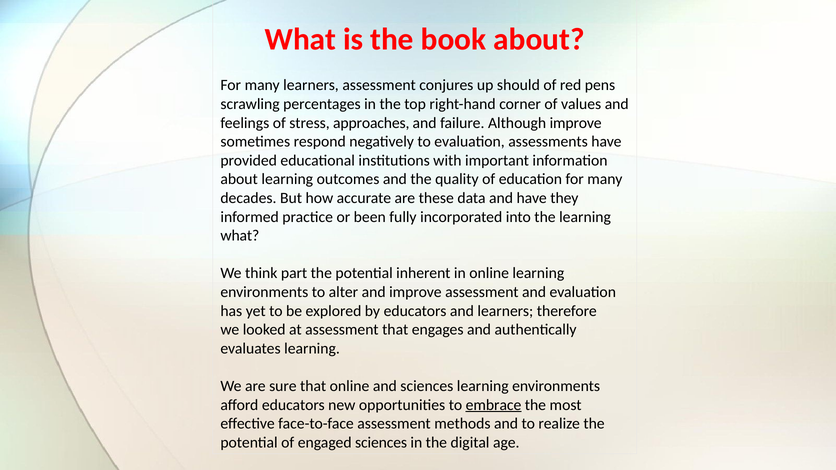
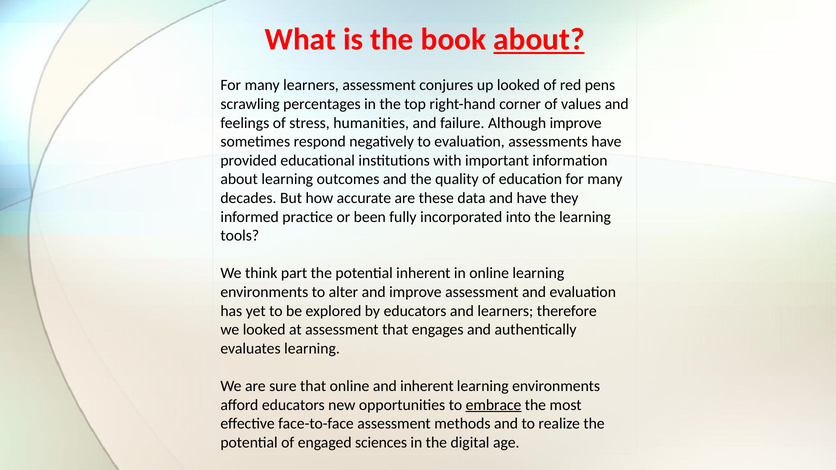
about at (539, 39) underline: none -> present
up should: should -> looked
approaches: approaches -> humanities
what at (240, 236): what -> tools
and sciences: sciences -> inherent
